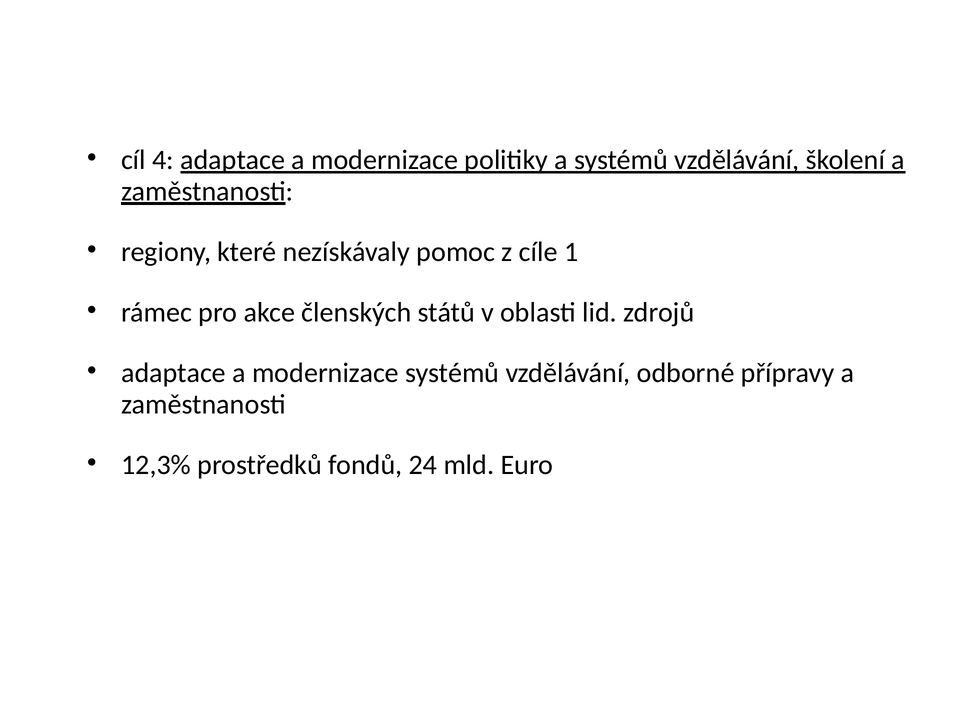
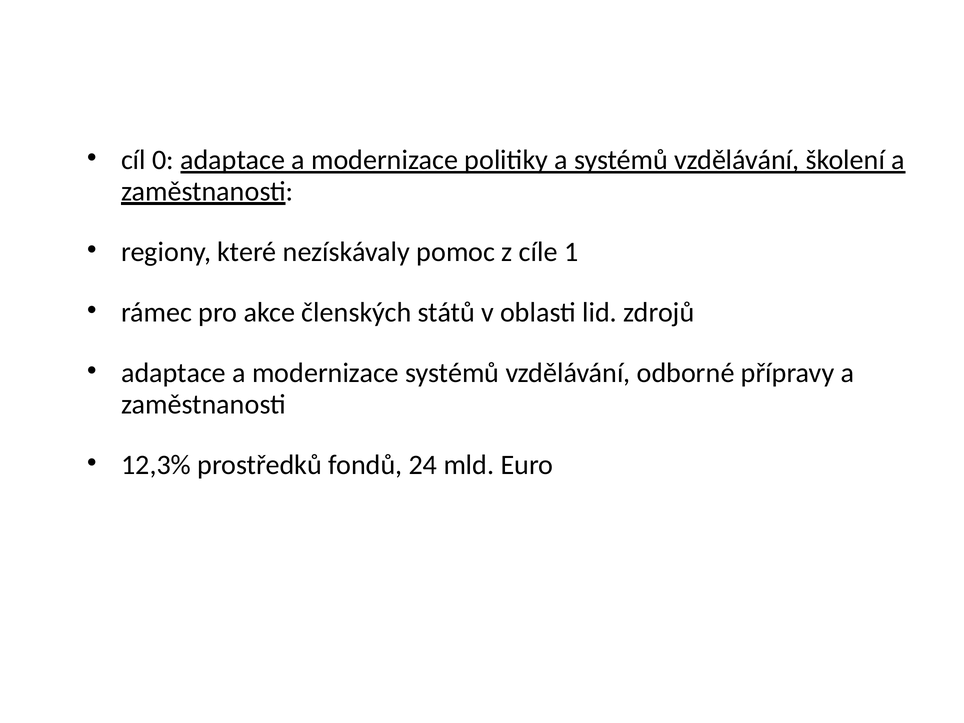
4: 4 -> 0
